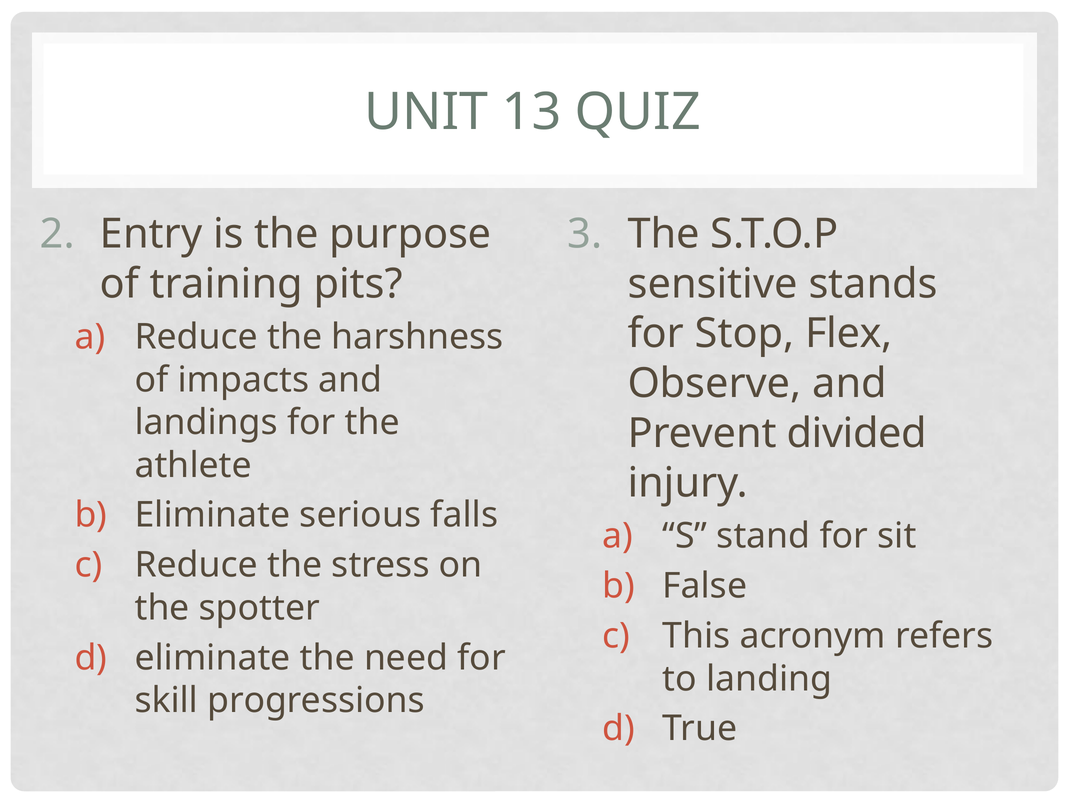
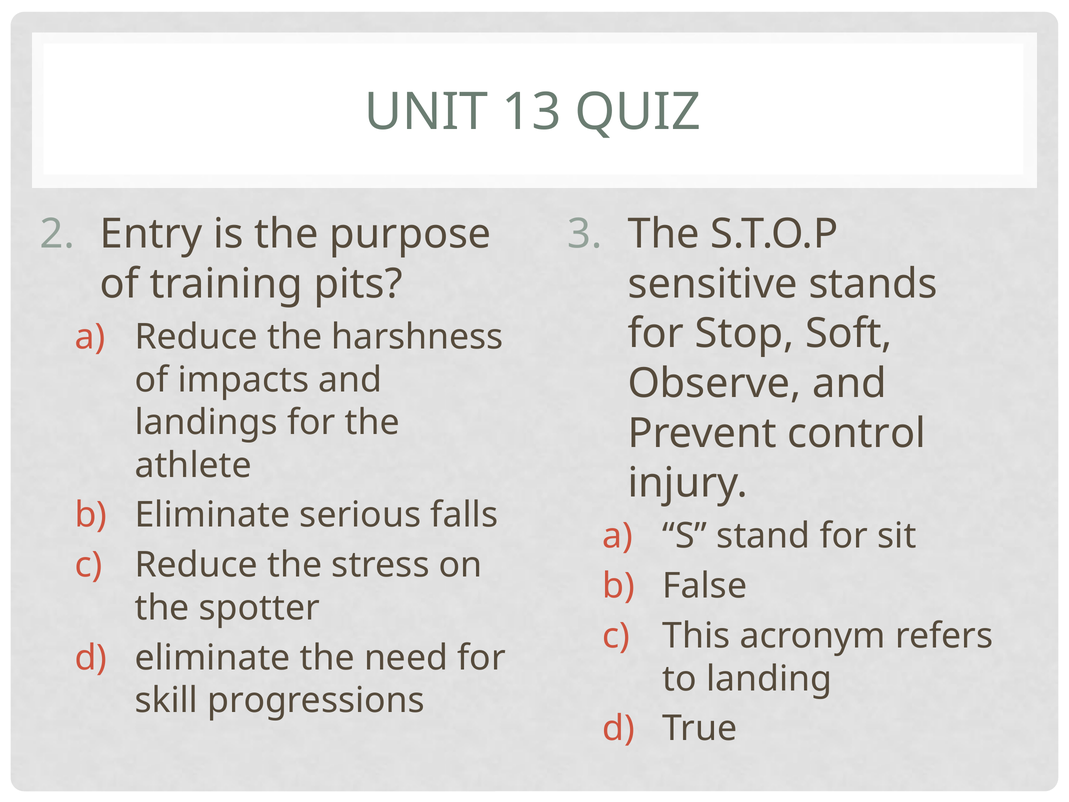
Flex: Flex -> Soft
divided: divided -> control
